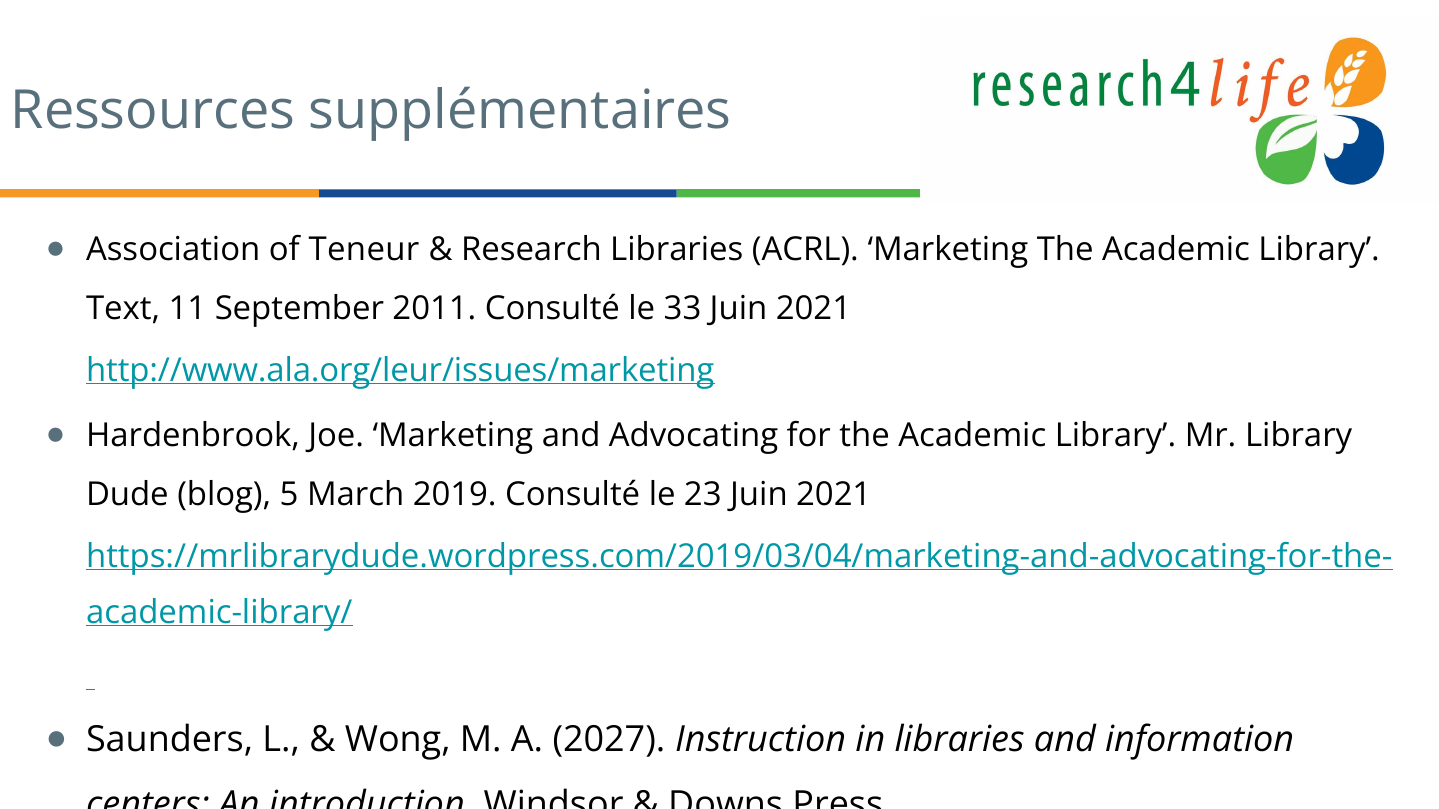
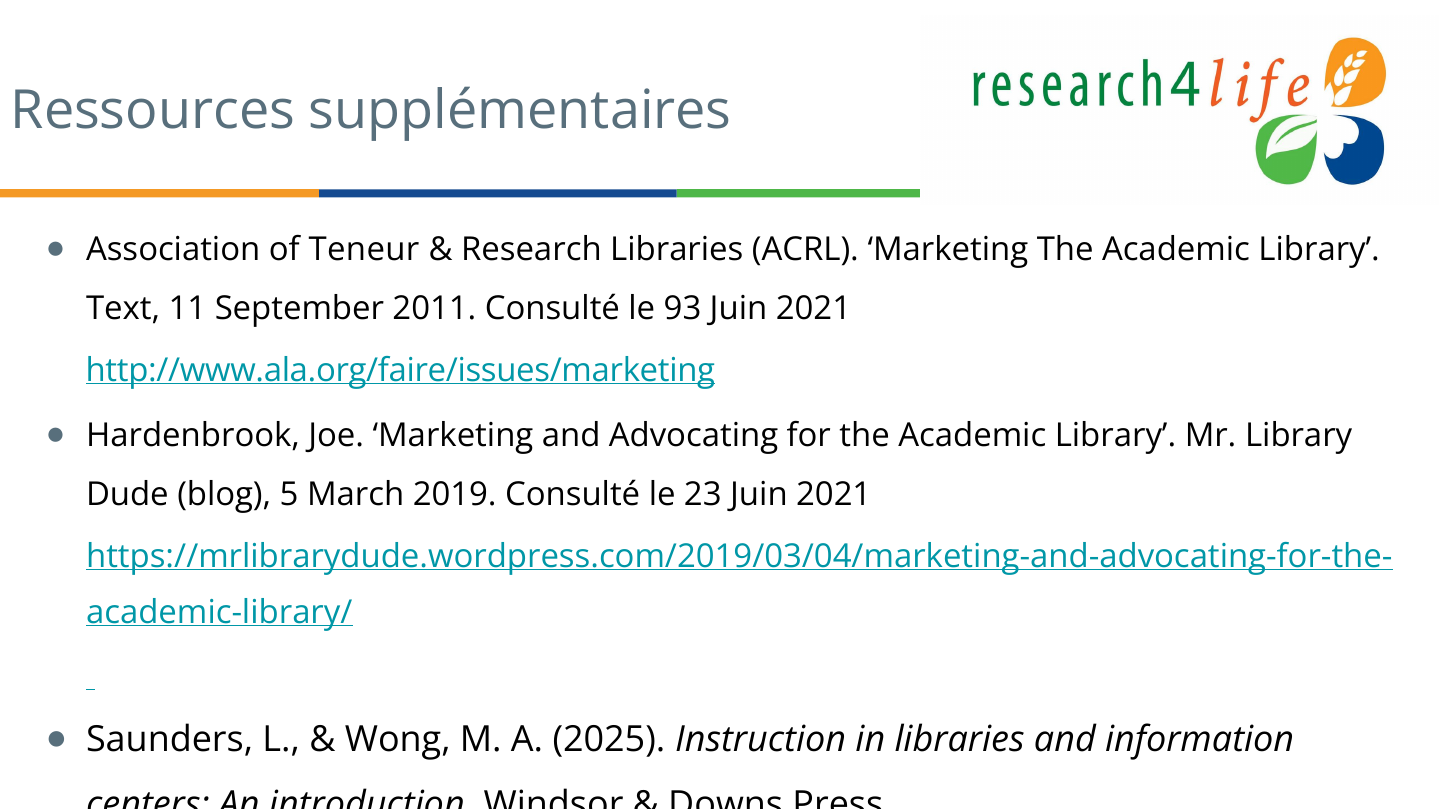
33: 33 -> 93
http://www.ala.org/leur/issues/marketing: http://www.ala.org/leur/issues/marketing -> http://www.ala.org/faire/issues/marketing
2027: 2027 -> 2025
